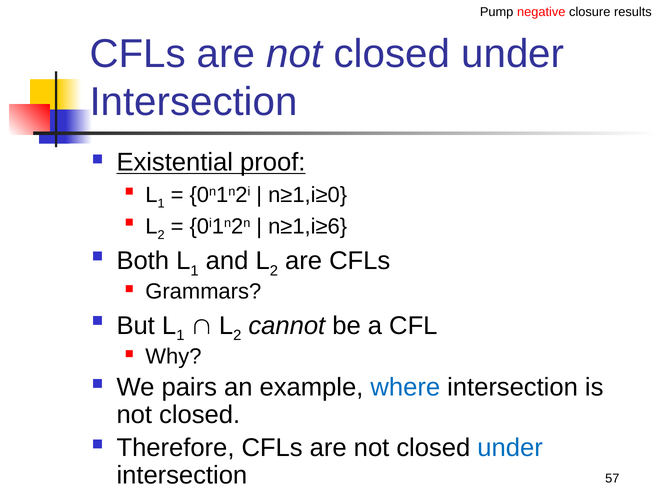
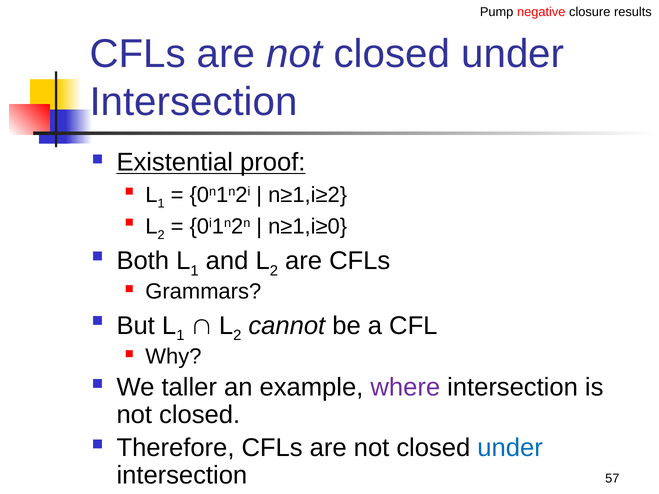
n≥1,i≥0: n≥1,i≥0 -> n≥1,i≥2
n≥1,i≥6: n≥1,i≥6 -> n≥1,i≥0
pairs: pairs -> taller
where colour: blue -> purple
